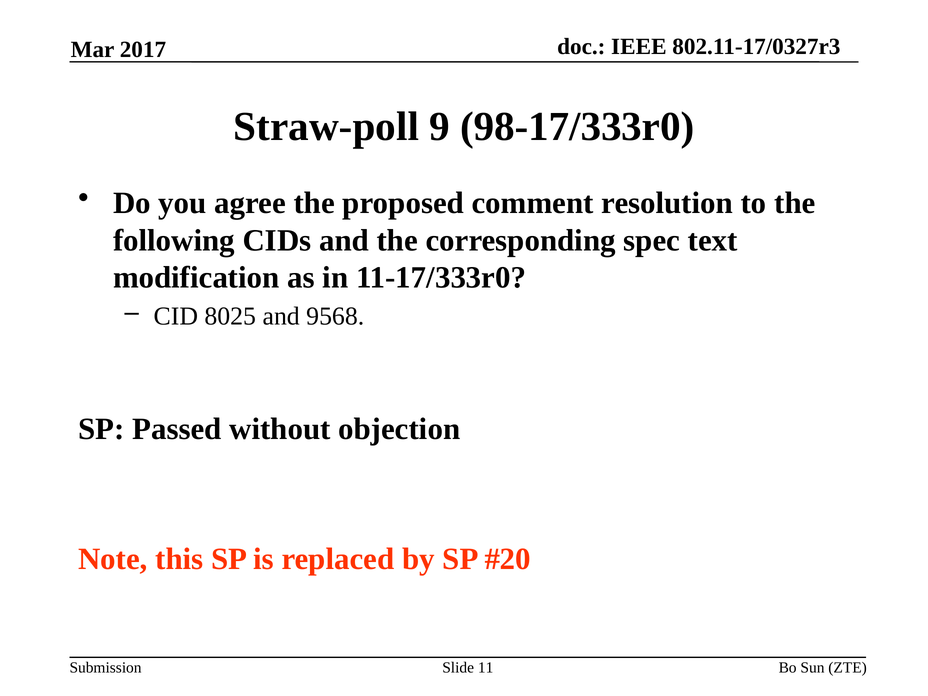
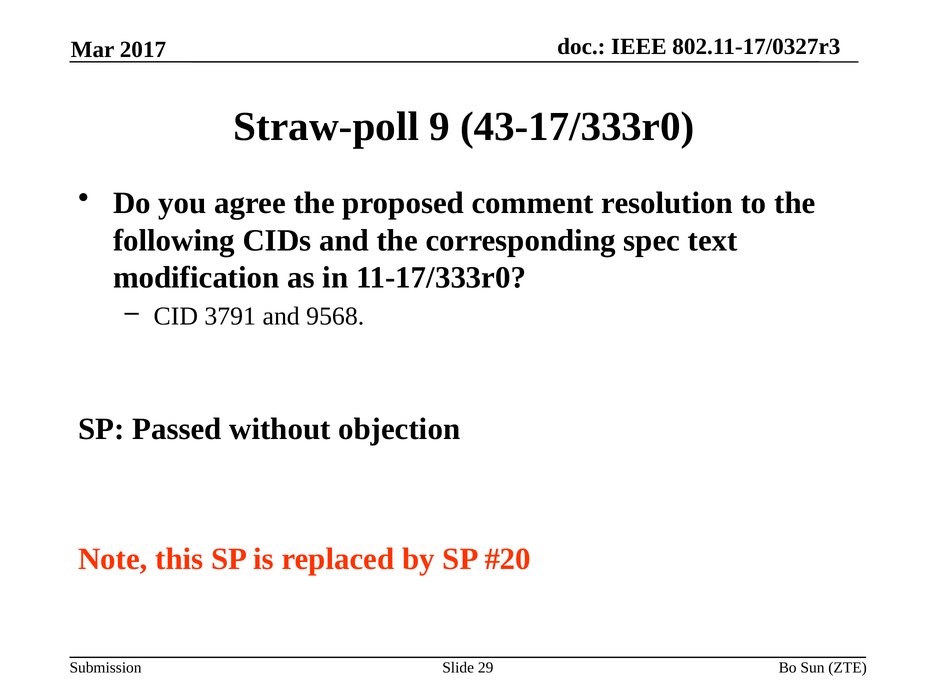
98-17/333r0: 98-17/333r0 -> 43-17/333r0
8025: 8025 -> 3791
11: 11 -> 29
